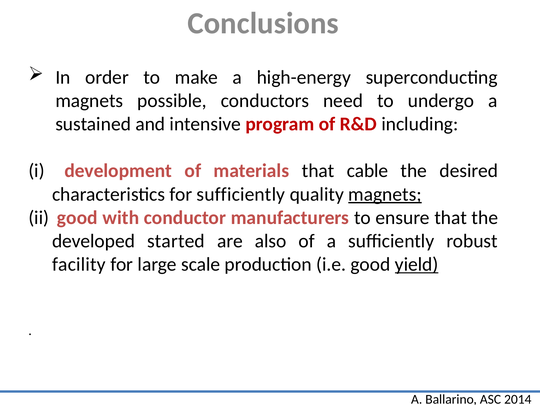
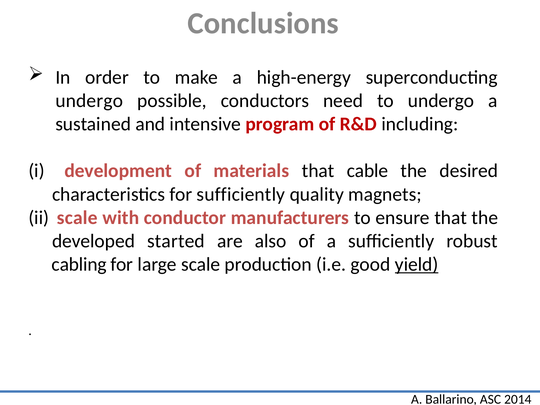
magnets at (89, 101): magnets -> undergo
magnets at (385, 194) underline: present -> none
good at (77, 218): good -> scale
facility: facility -> cabling
